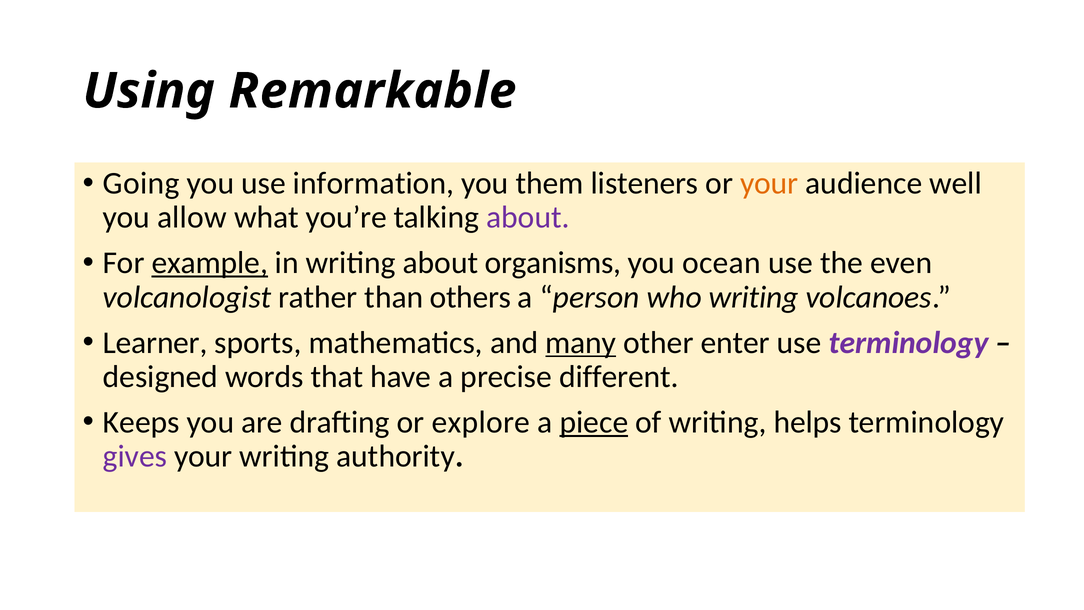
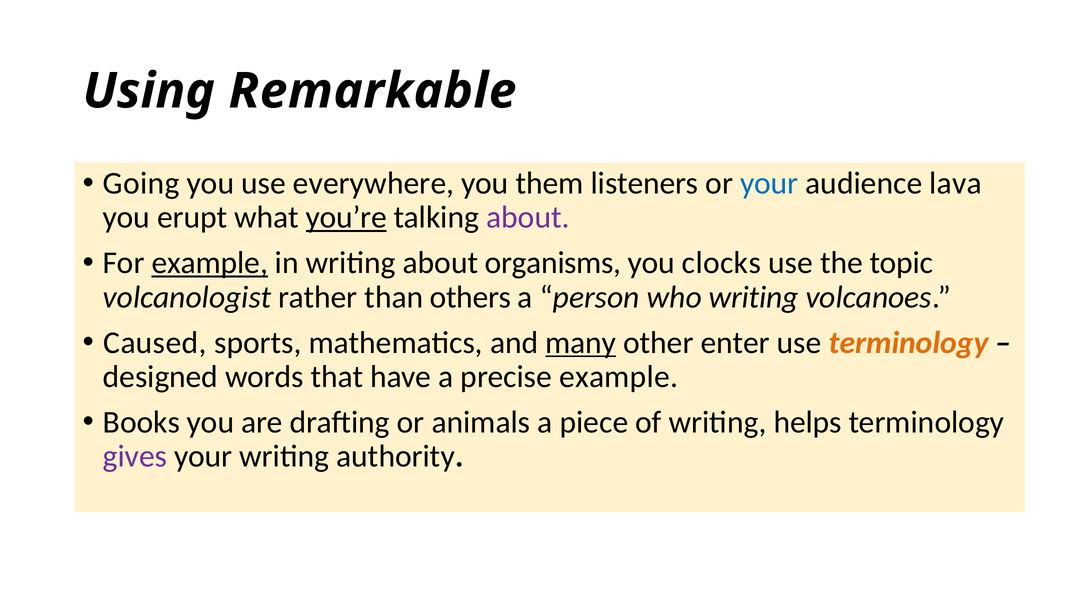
information: information -> everywhere
your at (769, 183) colour: orange -> blue
well: well -> lava
allow: allow -> erupt
you’re underline: none -> present
ocean: ocean -> clocks
even: even -> topic
Learner: Learner -> Caused
terminology at (909, 342) colour: purple -> orange
precise different: different -> example
Keeps: Keeps -> Books
explore: explore -> animals
piece underline: present -> none
